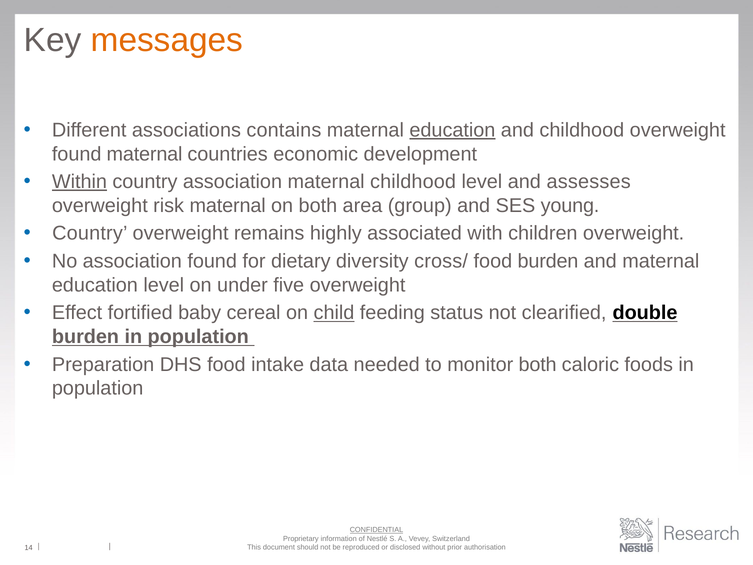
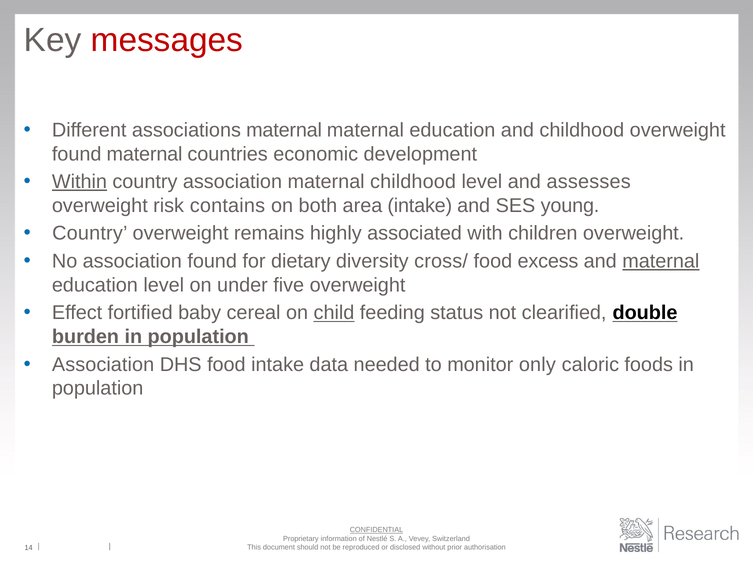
messages colour: orange -> red
associations contains: contains -> maternal
education at (452, 130) underline: present -> none
risk maternal: maternal -> contains
area group: group -> intake
food burden: burden -> excess
maternal at (661, 261) underline: none -> present
Preparation at (103, 364): Preparation -> Association
monitor both: both -> only
